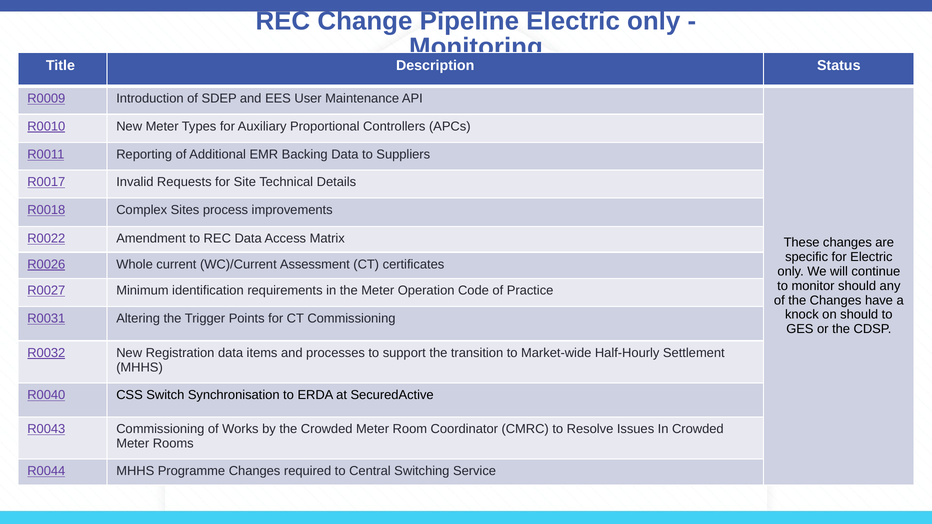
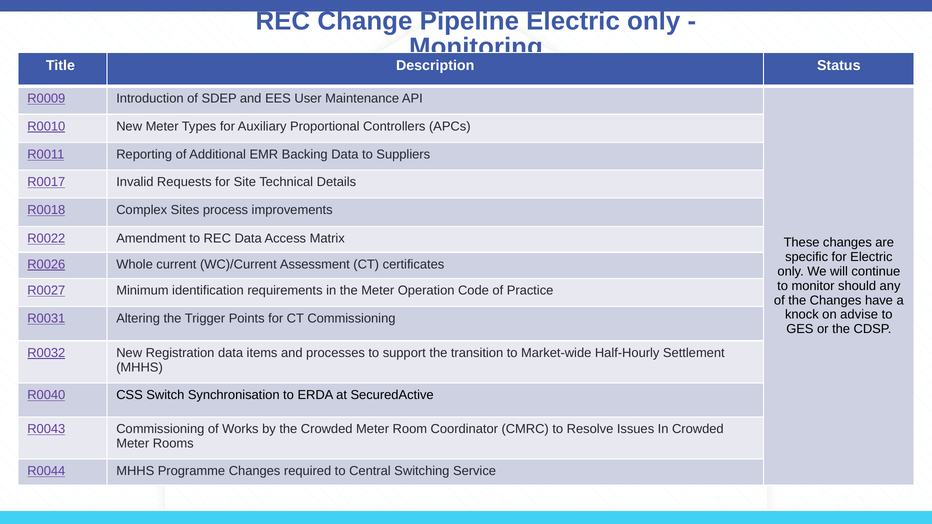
on should: should -> advise
